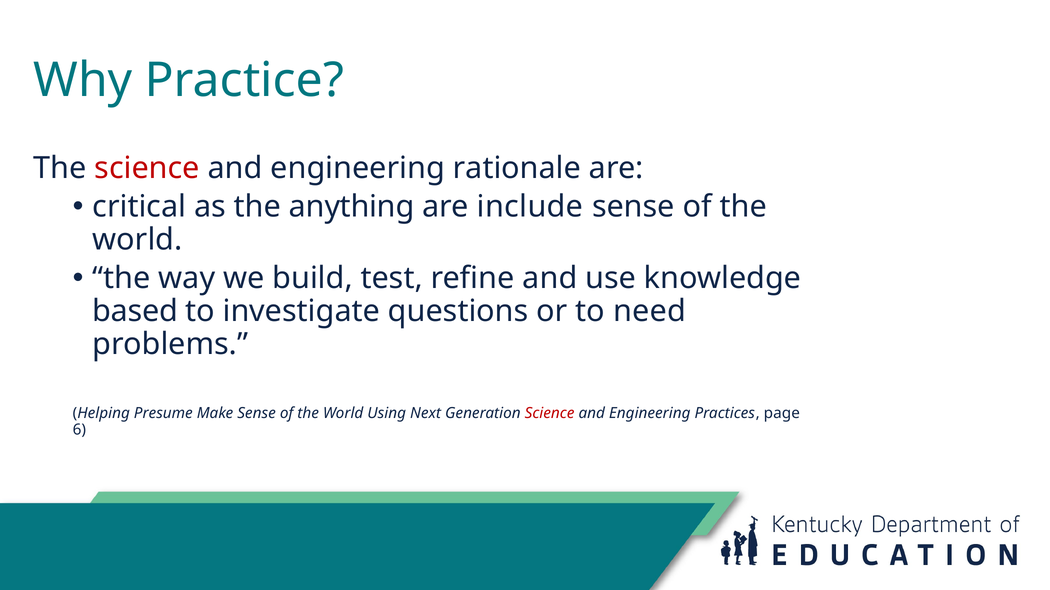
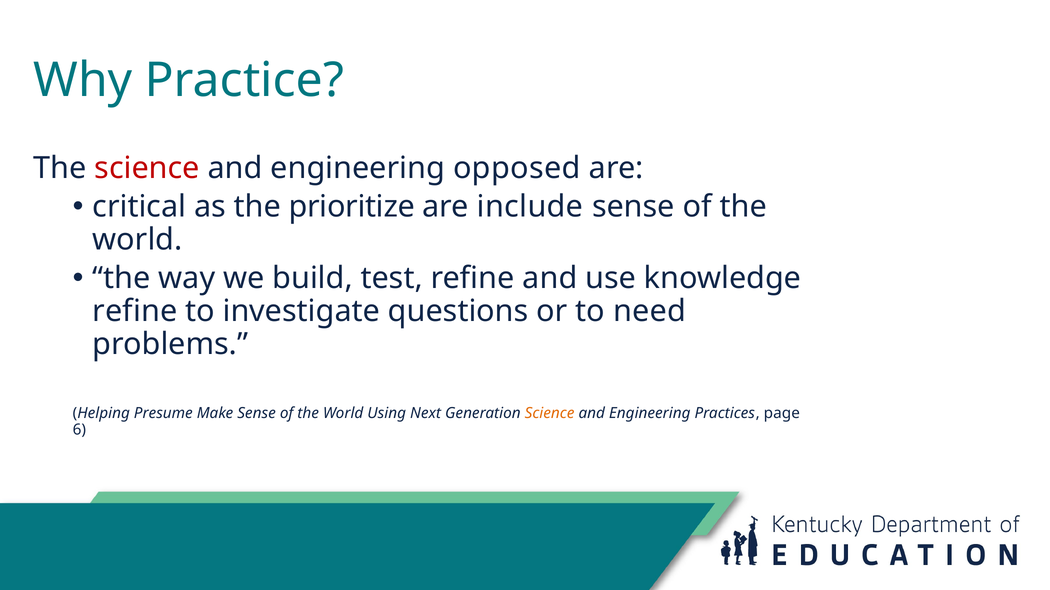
rationale: rationale -> opposed
anything: anything -> prioritize
based at (135, 312): based -> refine
Science at (550, 414) colour: red -> orange
